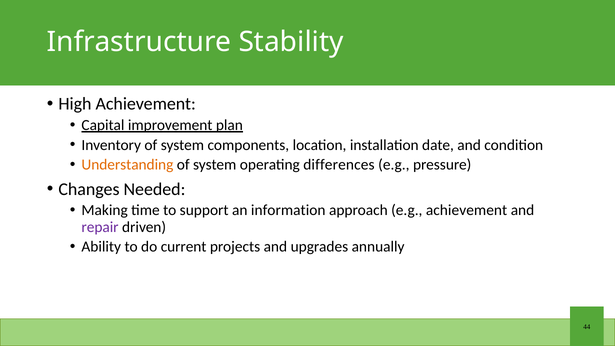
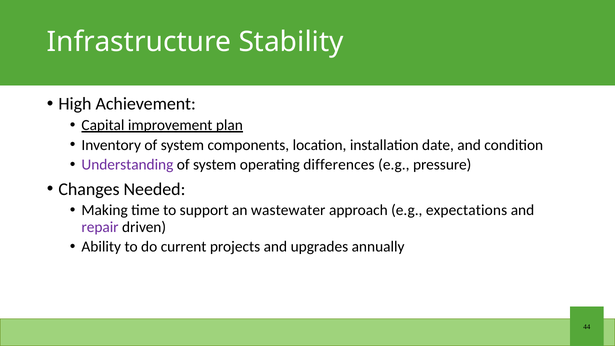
Understanding colour: orange -> purple
information: information -> wastewater
e.g achievement: achievement -> expectations
